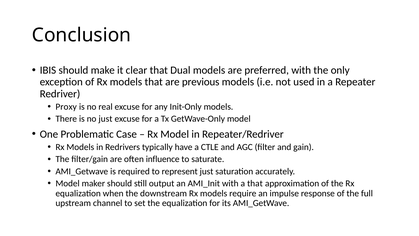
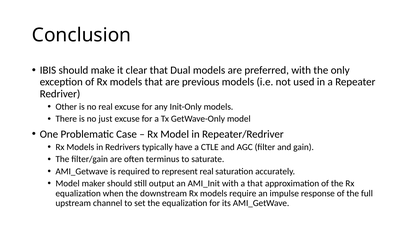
Proxy: Proxy -> Other
influence: influence -> terminus
represent just: just -> real
